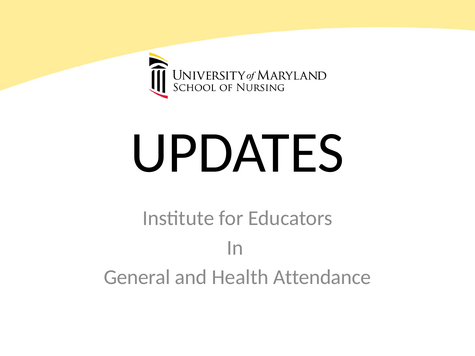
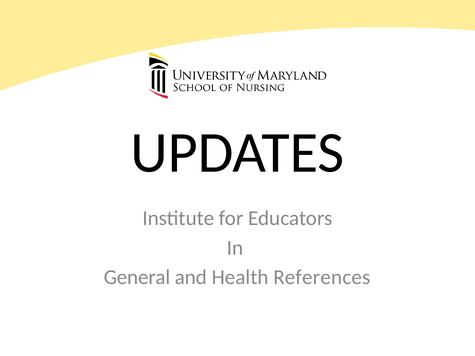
Attendance: Attendance -> References
